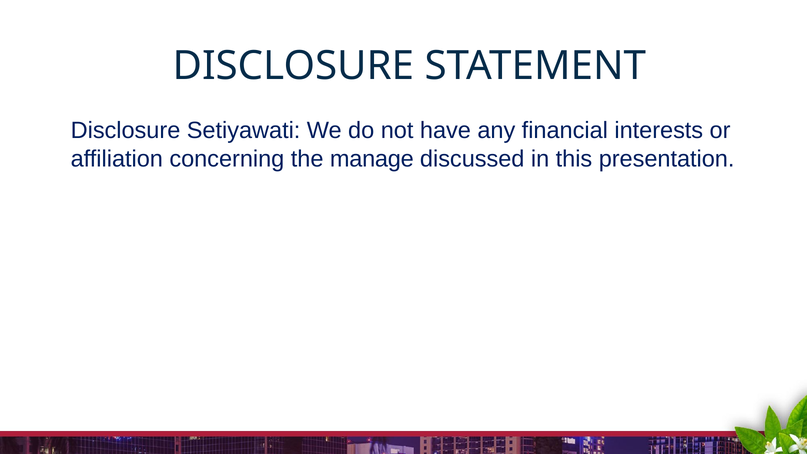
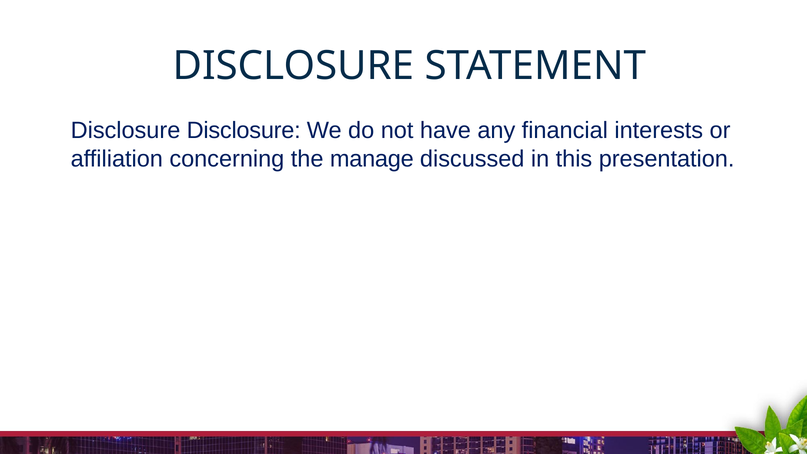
Disclosure Setiyawati: Setiyawati -> Disclosure
